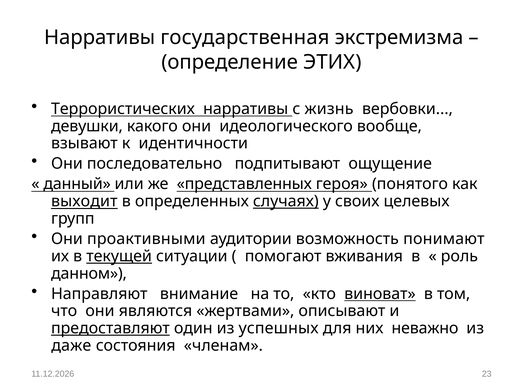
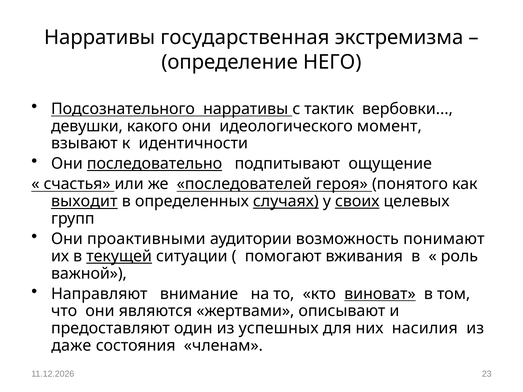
ЭТИХ: ЭТИХ -> НЕГО
Террористических: Террористических -> Подсознательного
жизнь: жизнь -> тактик
вообще: вообще -> момент
последовательно underline: none -> present
данный: данный -> счастья
представленных: представленных -> последователей
своих underline: none -> present
данном: данном -> важной
предоставляют underline: present -> none
неважно: неважно -> насилия
